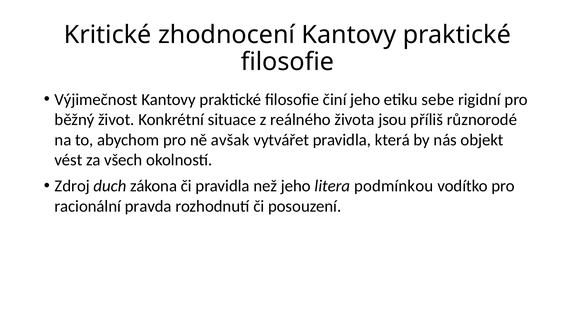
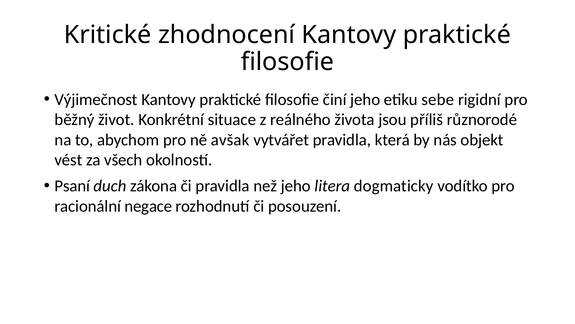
Zdroj: Zdroj -> Psaní
podmínkou: podmínkou -> dogmaticky
pravda: pravda -> negace
